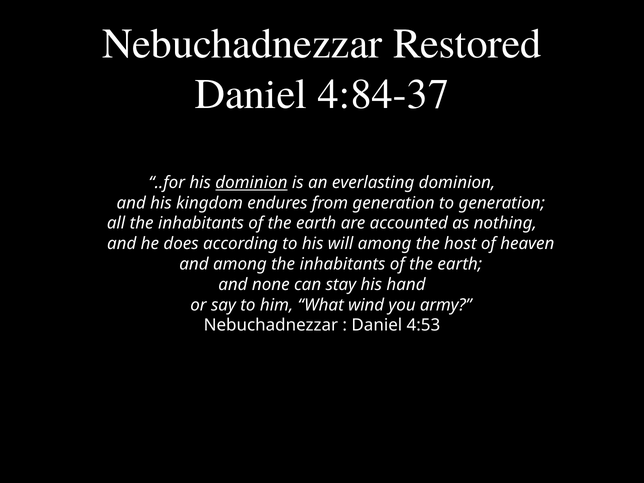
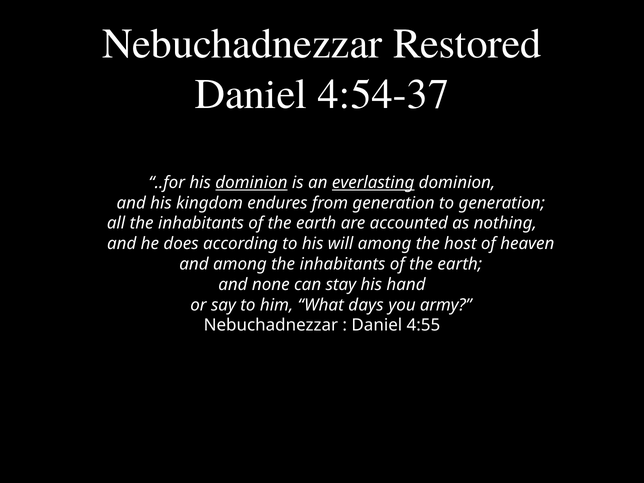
4:84-37: 4:84-37 -> 4:54-37
everlasting underline: none -> present
wind: wind -> days
4:53: 4:53 -> 4:55
